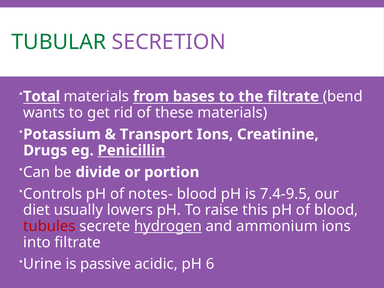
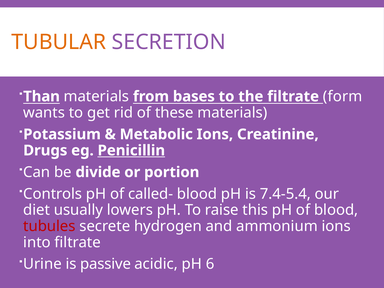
TUBULAR colour: green -> orange
Total: Total -> Than
bend: bend -> form
Transport: Transport -> Metabolic
notes-: notes- -> called-
7.4-9.5: 7.4-9.5 -> 7.4-5.4
hydrogen underline: present -> none
